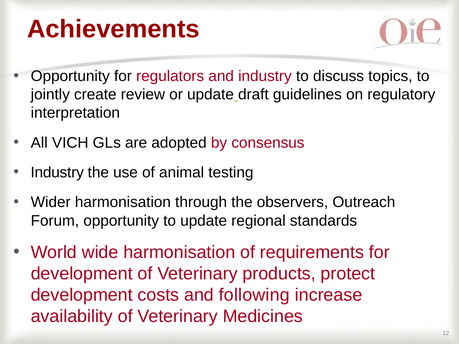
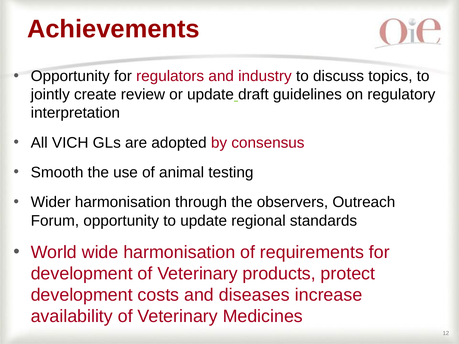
Industry at (57, 173): Industry -> Smooth
following: following -> diseases
